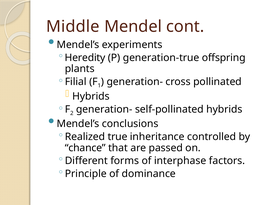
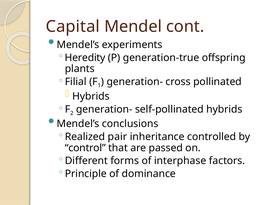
Middle: Middle -> Capital
true: true -> pair
chance: chance -> control
